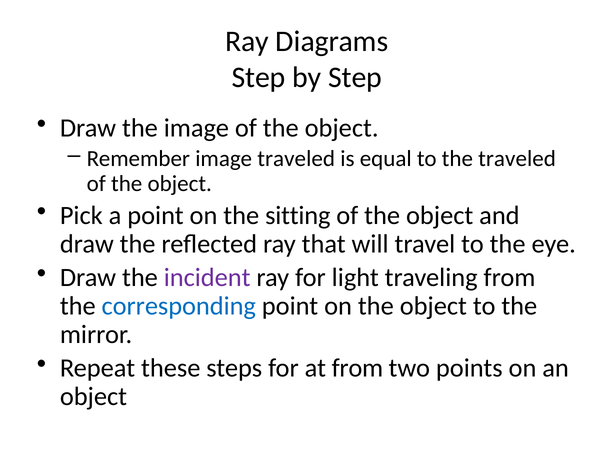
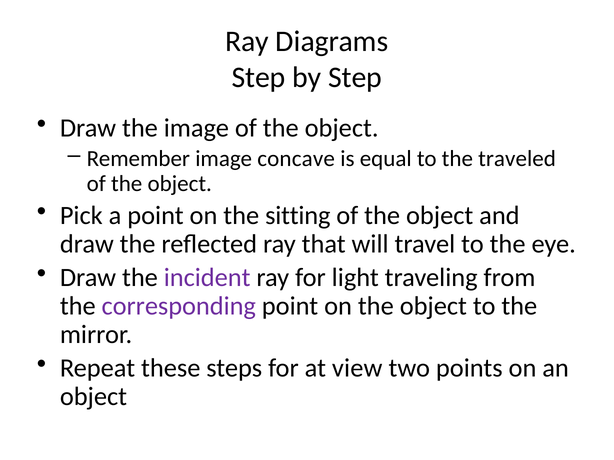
image traveled: traveled -> concave
corresponding colour: blue -> purple
at from: from -> view
